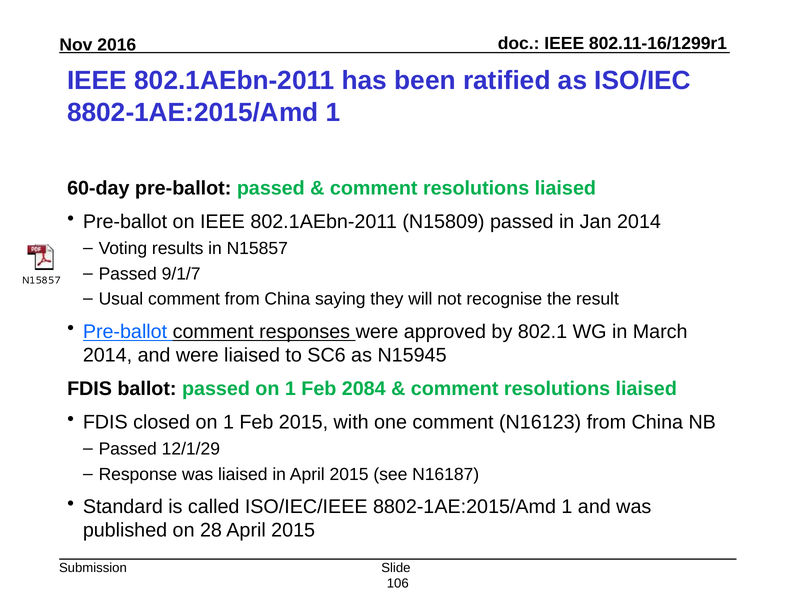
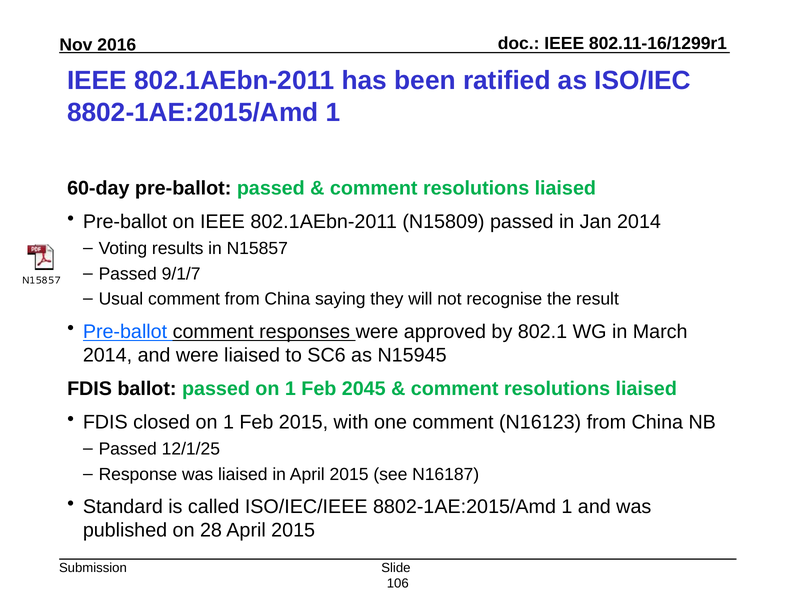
2084: 2084 -> 2045
12/1/29: 12/1/29 -> 12/1/25
